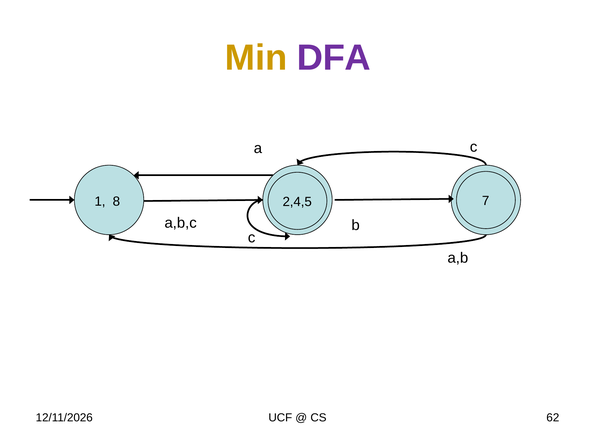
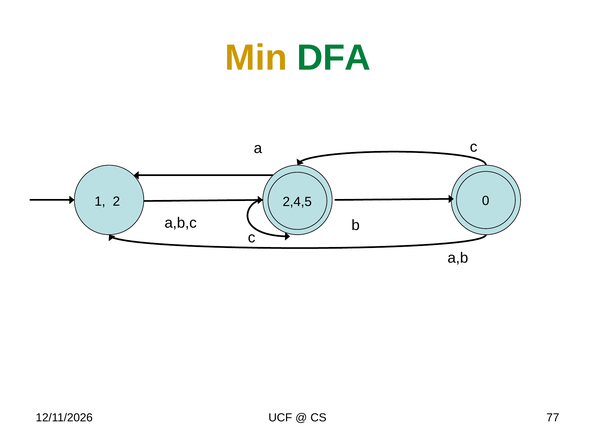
DFA colour: purple -> green
8: 8 -> 2
7: 7 -> 0
62: 62 -> 77
